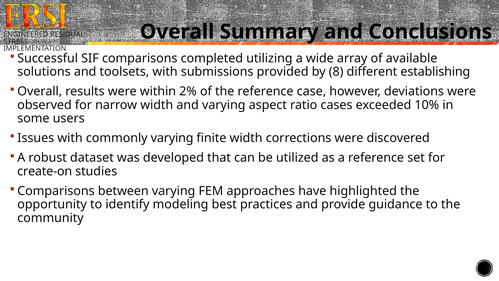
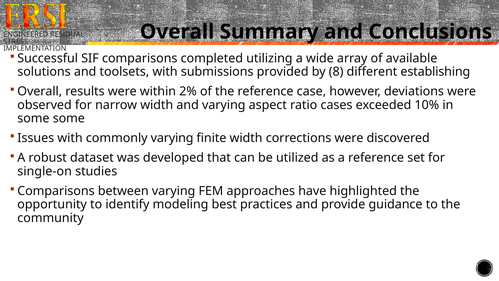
some users: users -> some
create-on: create-on -> single-on
